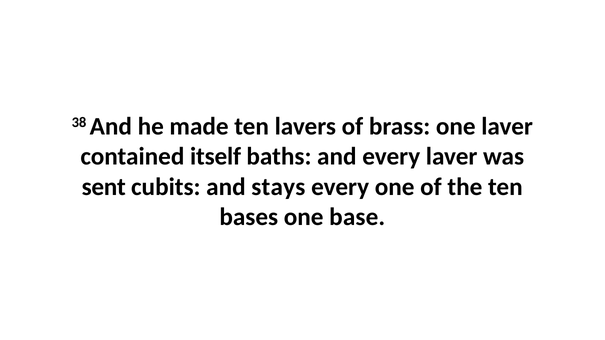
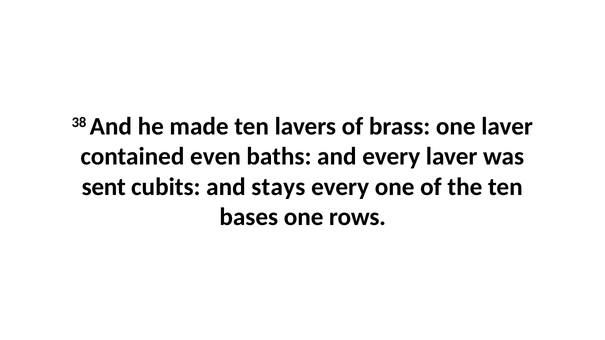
itself: itself -> even
base: base -> rows
